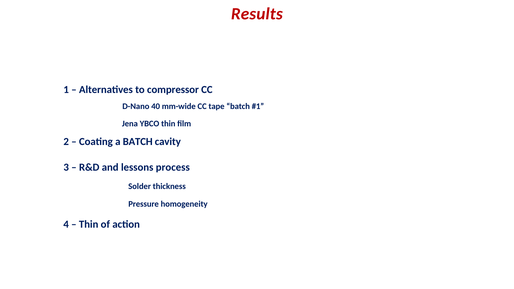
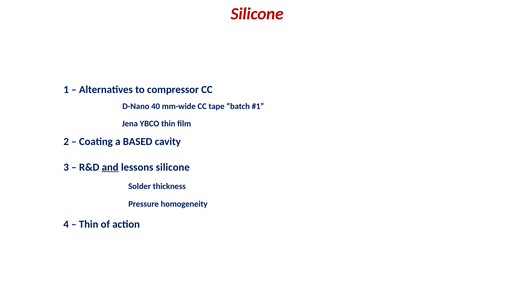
Results at (257, 14): Results -> Silicone
a BATCH: BATCH -> BASED
and underline: none -> present
lessons process: process -> silicone
